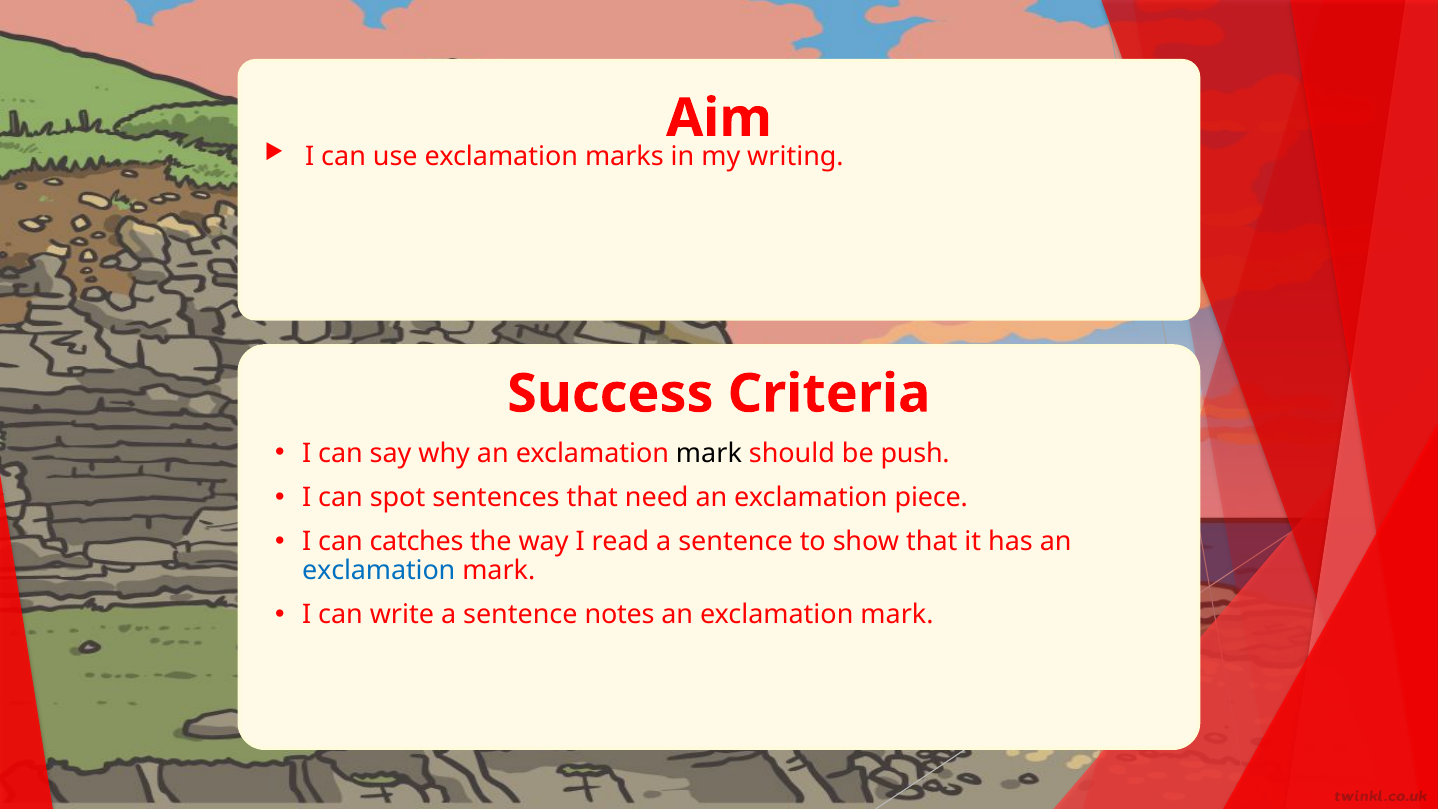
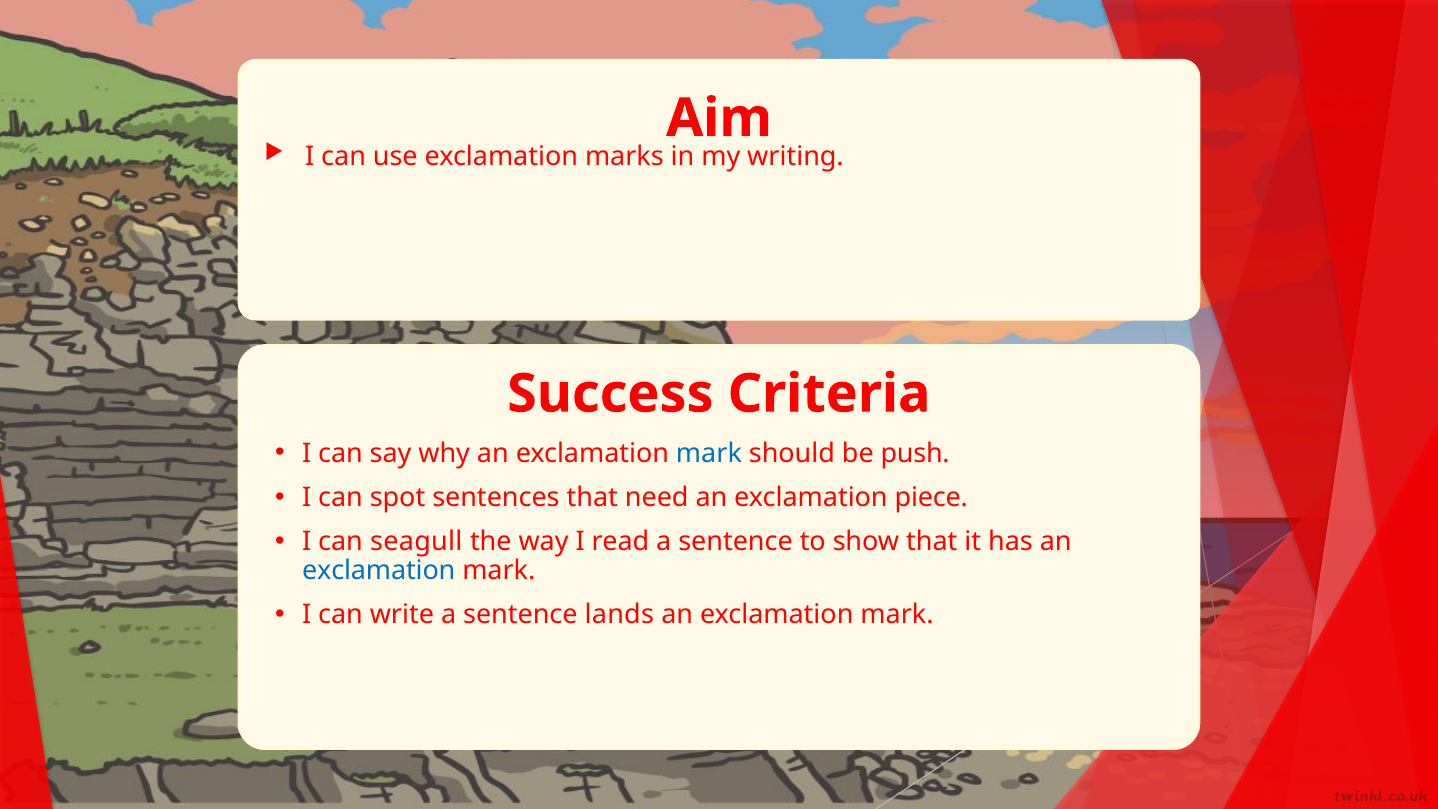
mark at (709, 453) colour: black -> blue
catches: catches -> seagull
notes: notes -> lands
